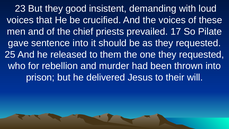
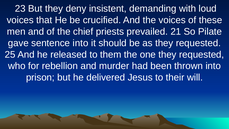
good: good -> deny
17: 17 -> 21
